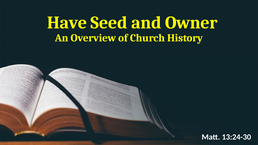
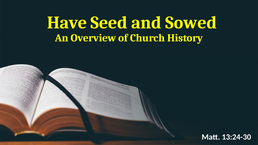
Owner: Owner -> Sowed
